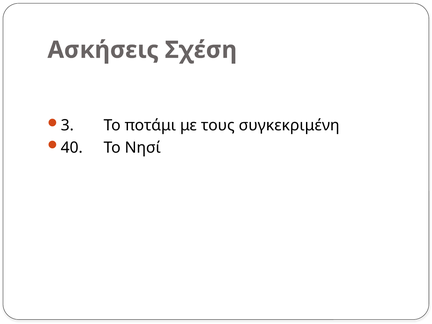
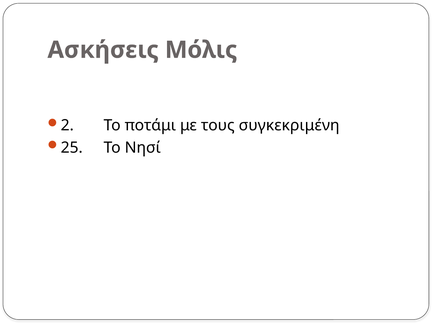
Σχέση: Σχέση -> Μόλις
3: 3 -> 2
40: 40 -> 25
